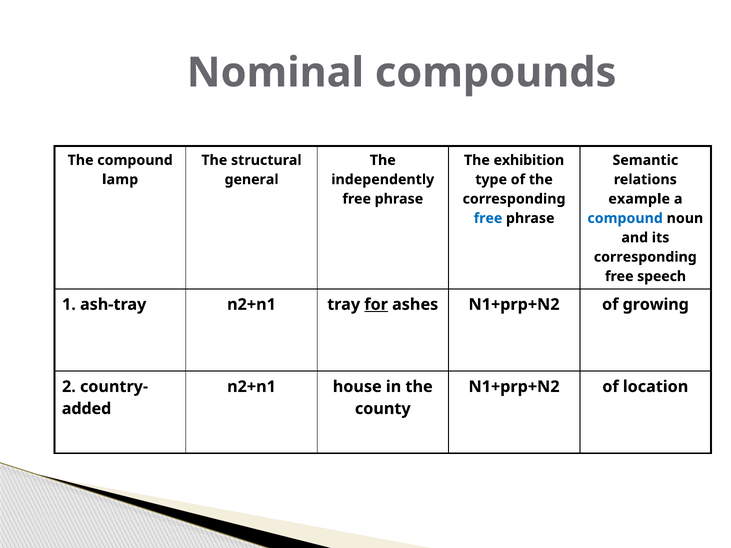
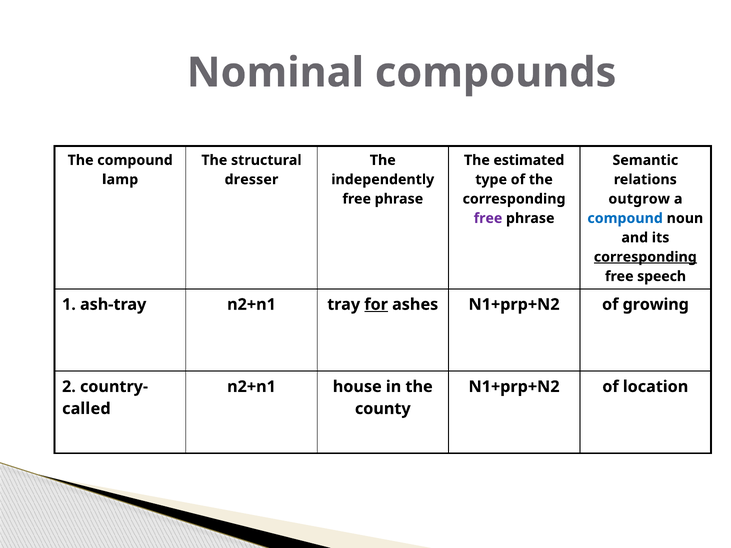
exhibition: exhibition -> estimated
general: general -> dresser
example: example -> outgrow
free at (488, 218) colour: blue -> purple
corresponding at (645, 257) underline: none -> present
added: added -> called
